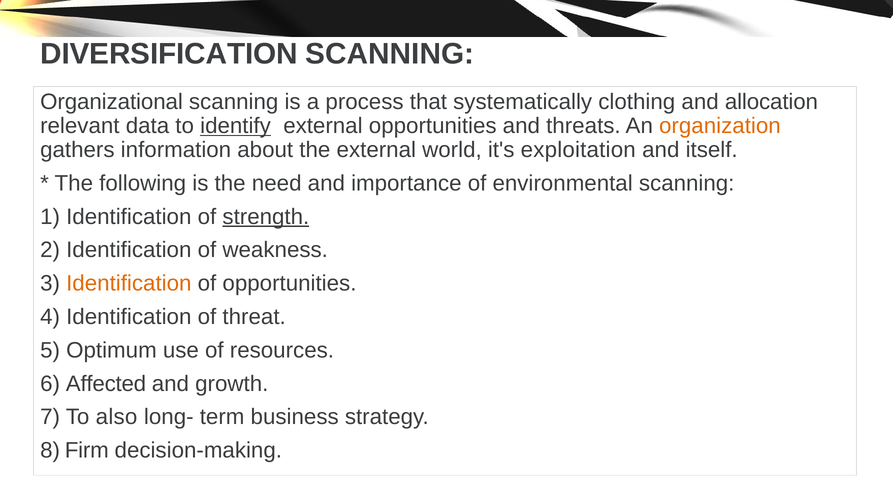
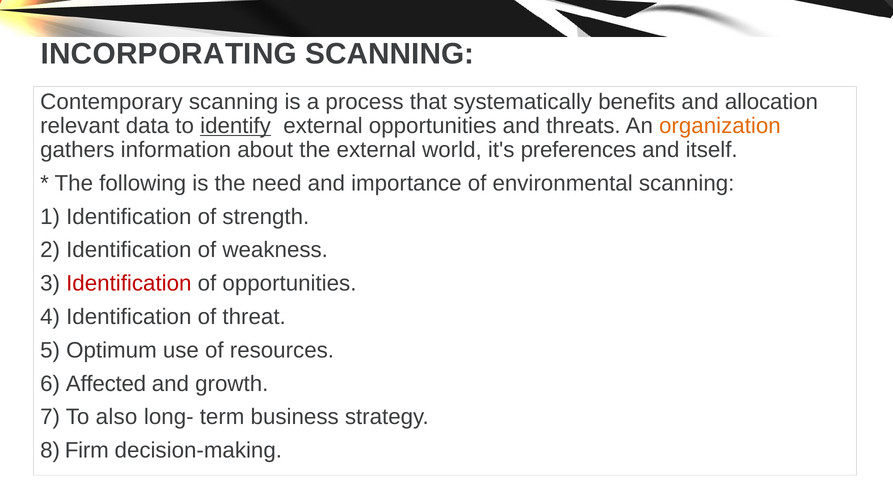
DIVERSIFICATION: DIVERSIFICATION -> INCORPORATING
Organizational: Organizational -> Contemporary
clothing: clothing -> benefits
exploitation: exploitation -> preferences
strength underline: present -> none
Identification at (129, 284) colour: orange -> red
